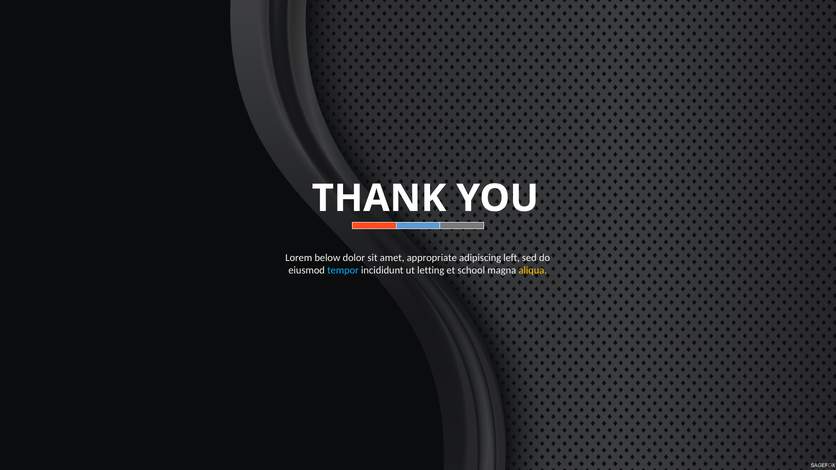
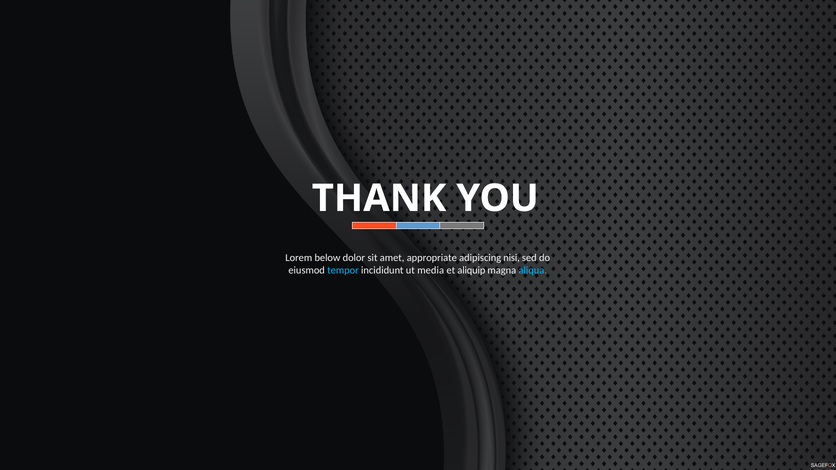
left: left -> nisi
letting: letting -> media
school: school -> aliquip
aliqua colour: yellow -> light blue
